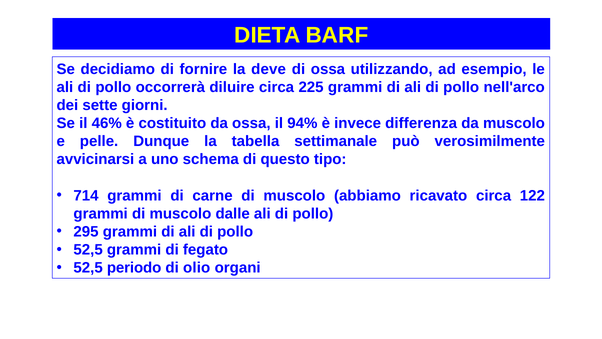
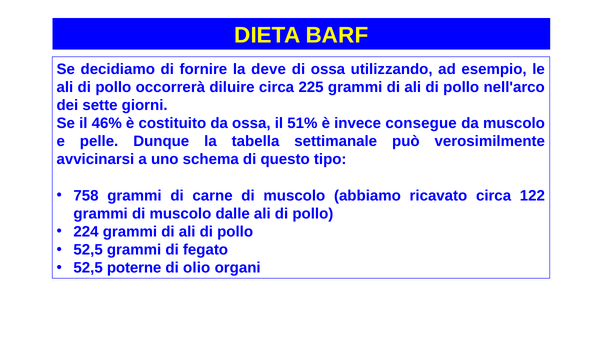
94%: 94% -> 51%
differenza: differenza -> consegue
714: 714 -> 758
295: 295 -> 224
periodo: periodo -> poterne
